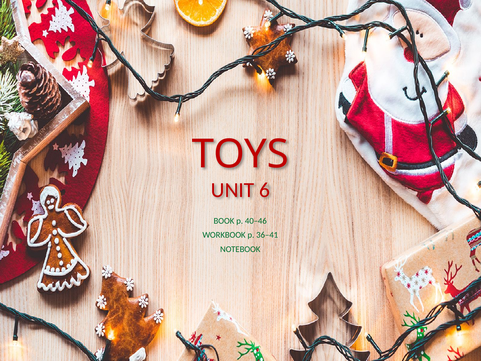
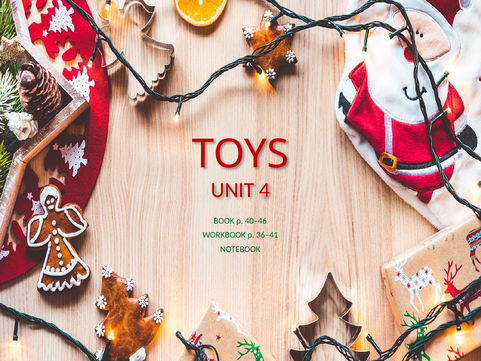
6: 6 -> 4
